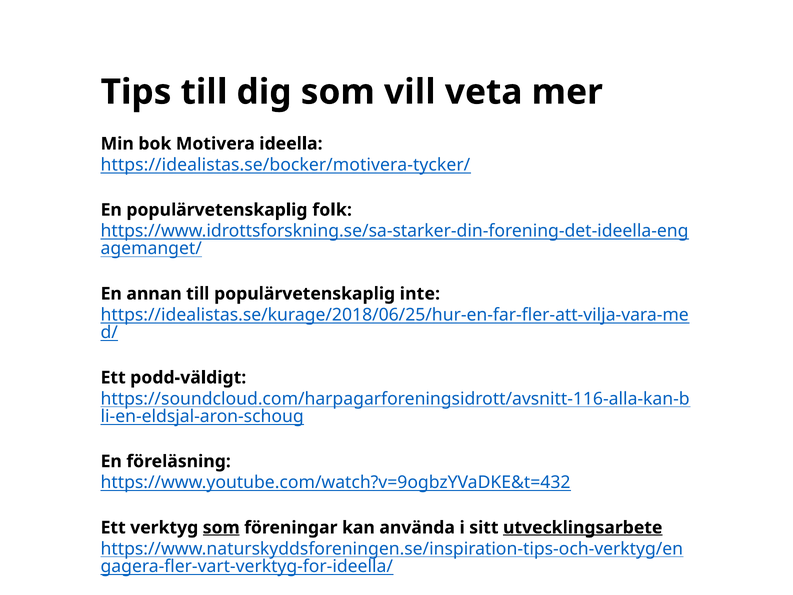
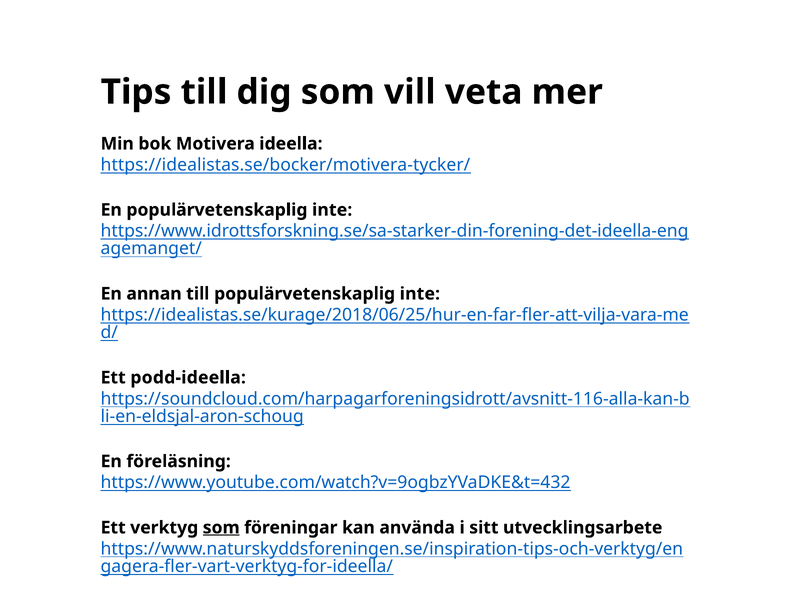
En populärvetenskaplig folk: folk -> inte
podd-väldigt: podd-väldigt -> podd-ideella
utvecklingsarbete underline: present -> none
